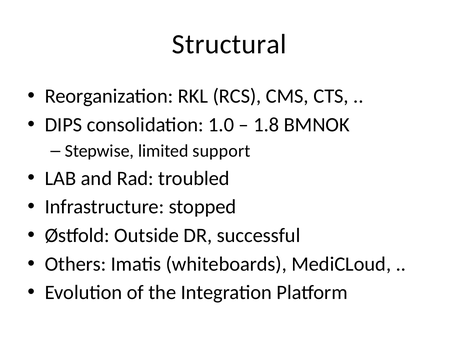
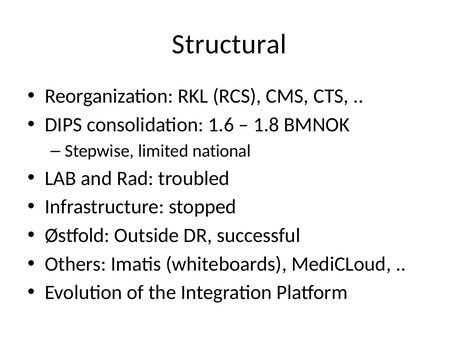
1.0: 1.0 -> 1.6
support: support -> national
